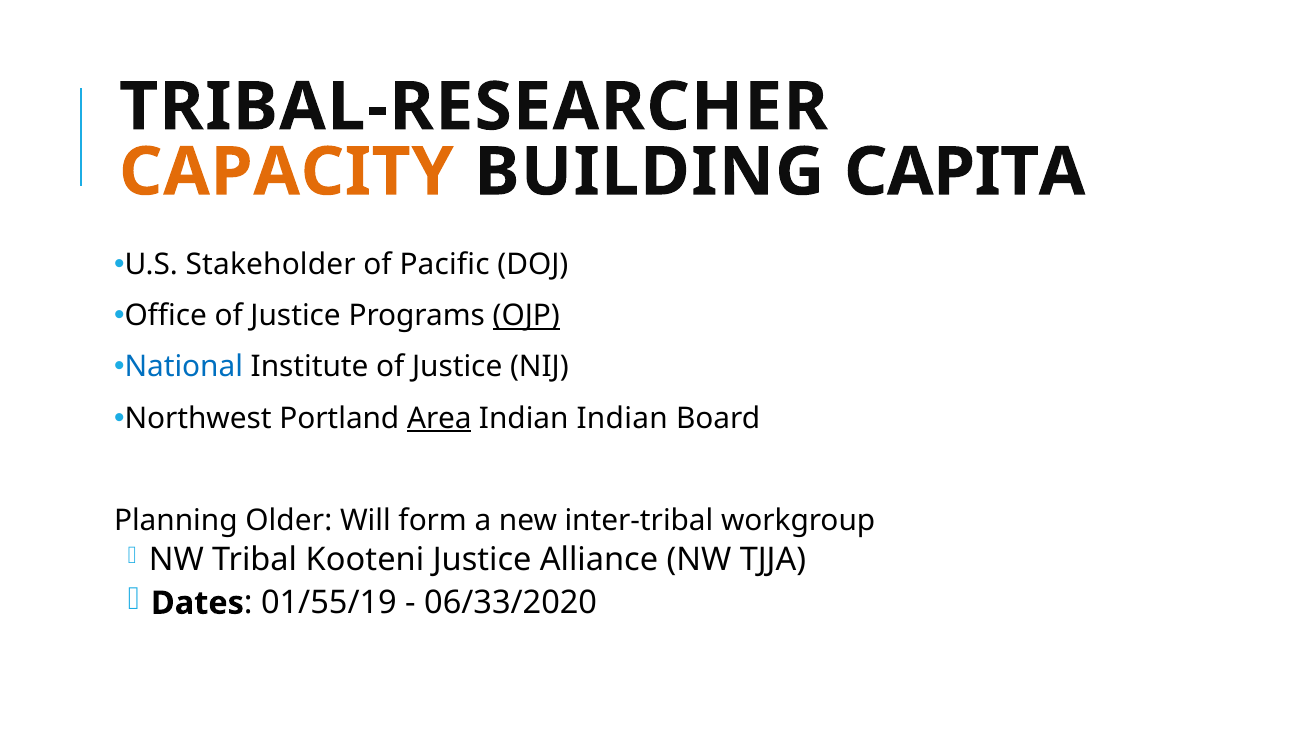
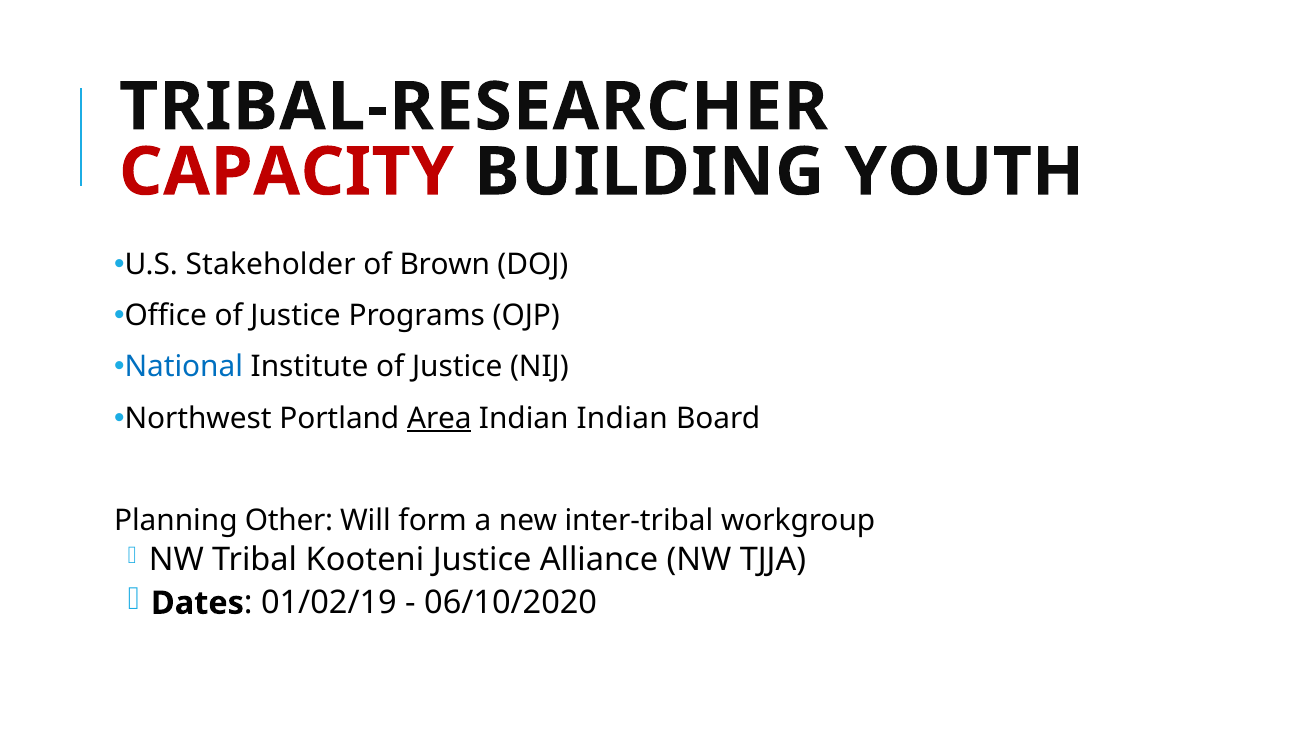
CAPACITY colour: orange -> red
CAPITA: CAPITA -> YOUTH
Pacific: Pacific -> Brown
OJP underline: present -> none
Older: Older -> Other
01/55/19: 01/55/19 -> 01/02/19
06/33/2020: 06/33/2020 -> 06/10/2020
